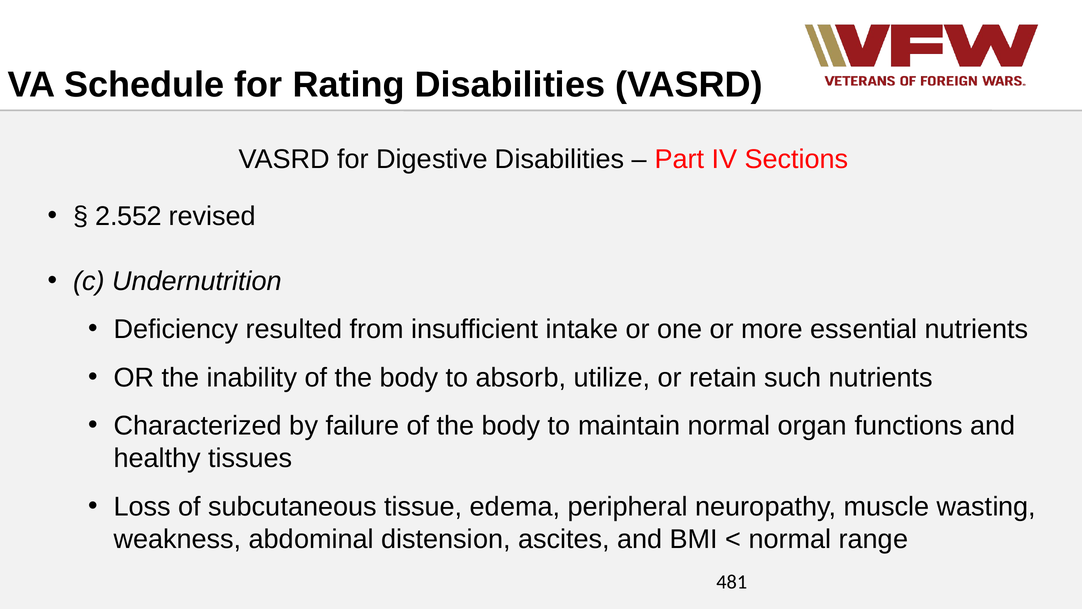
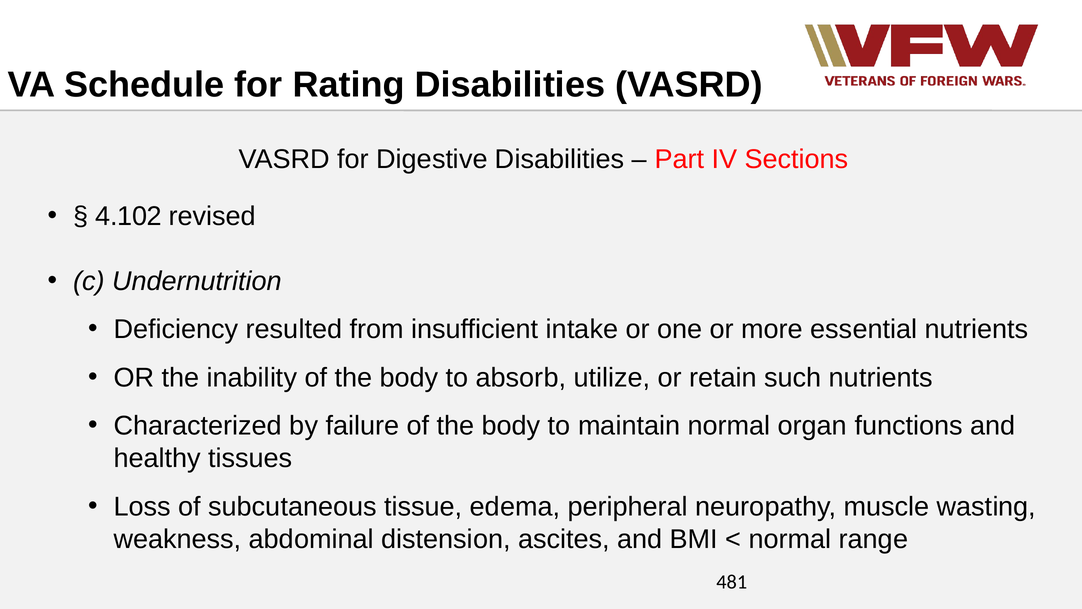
2.552: 2.552 -> 4.102
